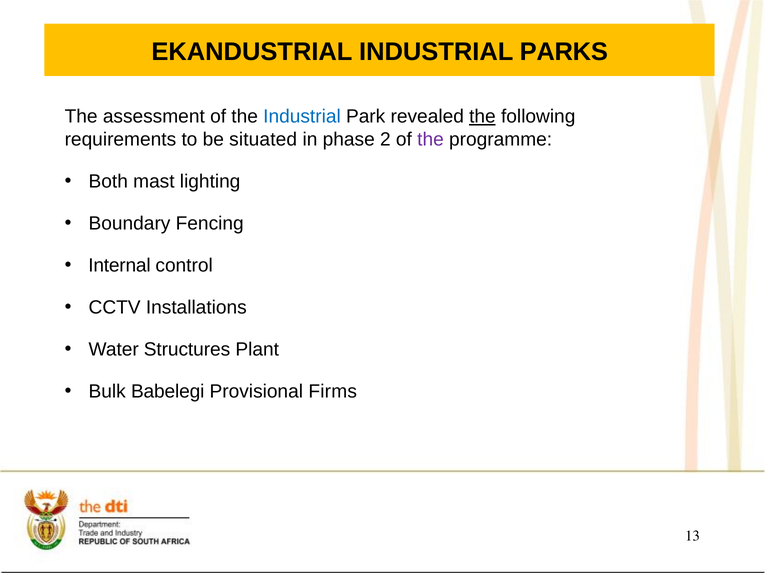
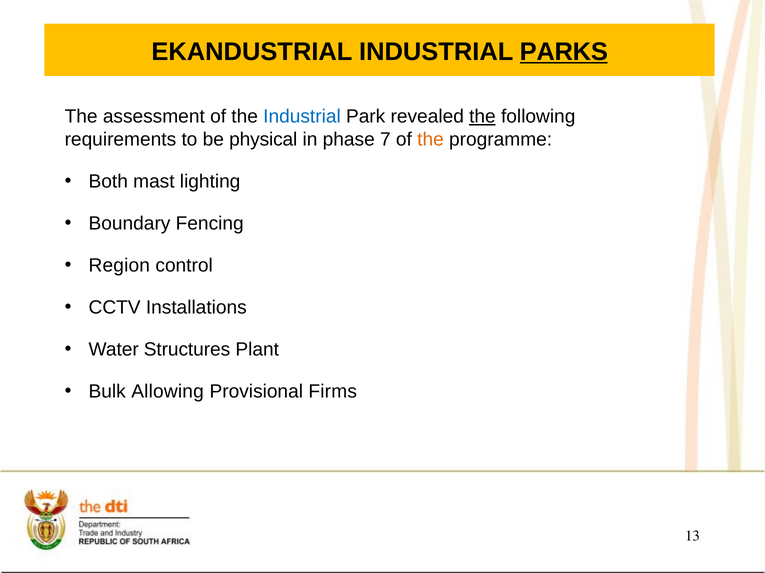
PARKS underline: none -> present
situated: situated -> physical
2: 2 -> 7
the at (431, 140) colour: purple -> orange
Internal: Internal -> Region
Babelegi: Babelegi -> Allowing
